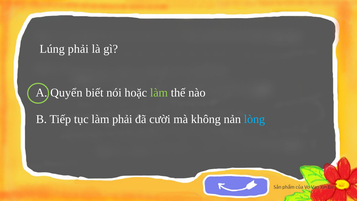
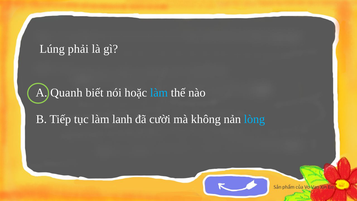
Quyển: Quyển -> Quanh
làm at (159, 93) colour: light green -> light blue
làm phải: phải -> lanh
